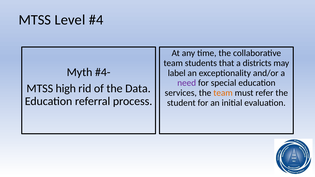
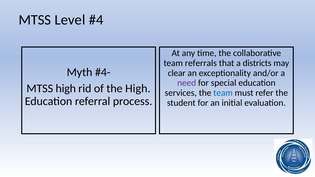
students: students -> referrals
label: label -> clear
the Data: Data -> High
team at (223, 93) colour: orange -> blue
